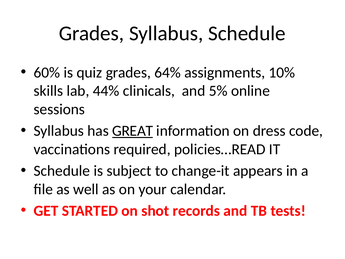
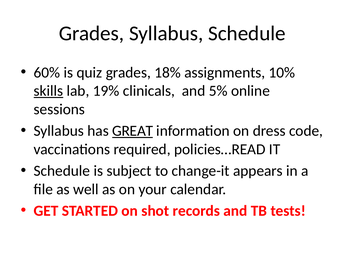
64%: 64% -> 18%
skills underline: none -> present
44%: 44% -> 19%
